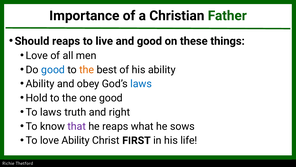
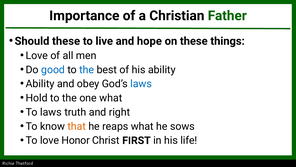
Should reaps: reaps -> these
and good: good -> hope
the at (87, 70) colour: orange -> blue
one good: good -> what
that colour: purple -> orange
love Ability: Ability -> Honor
